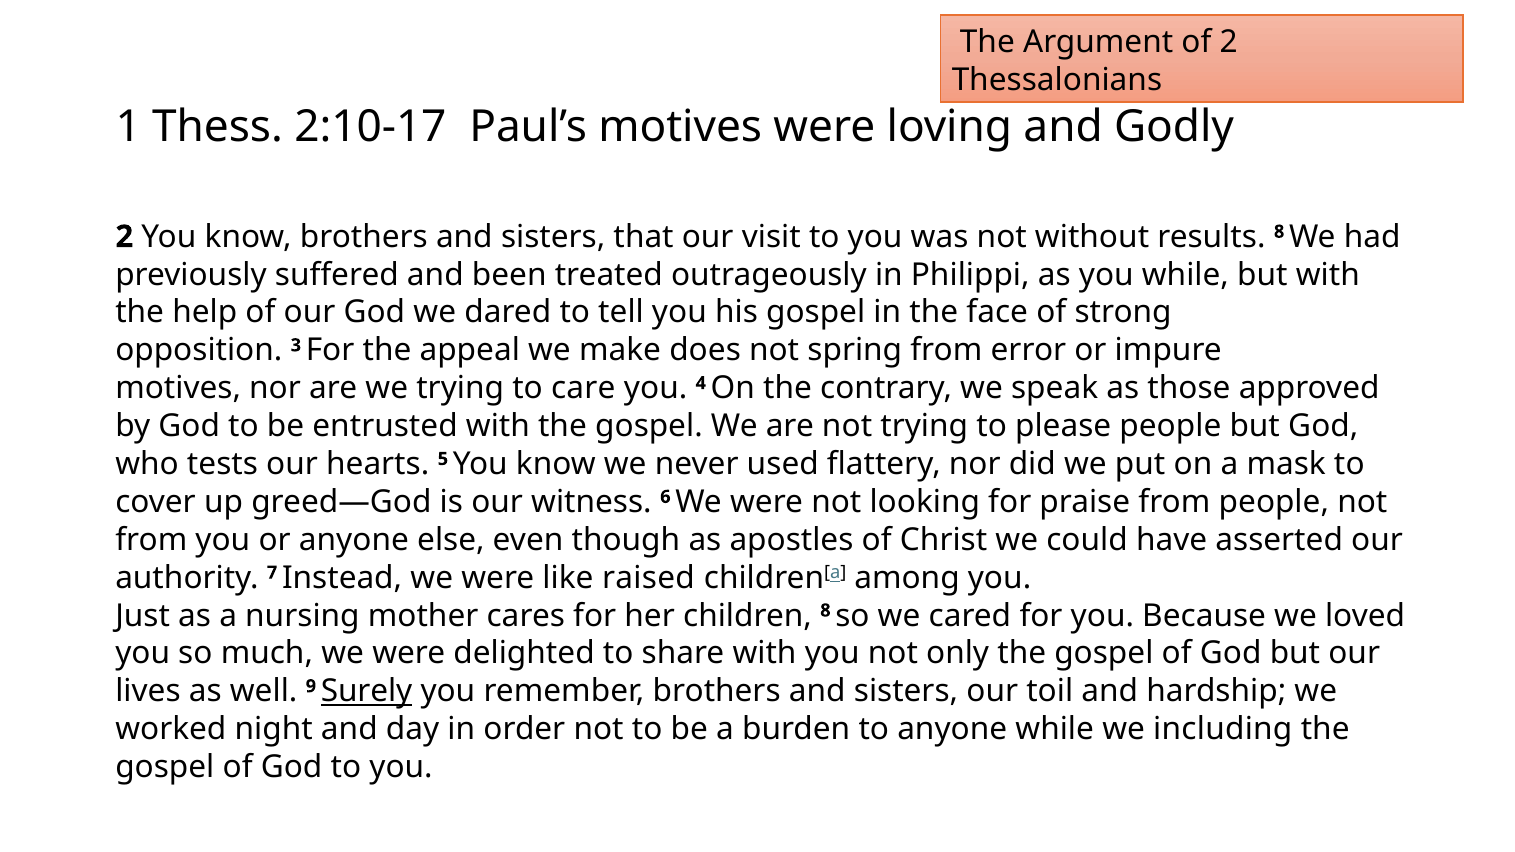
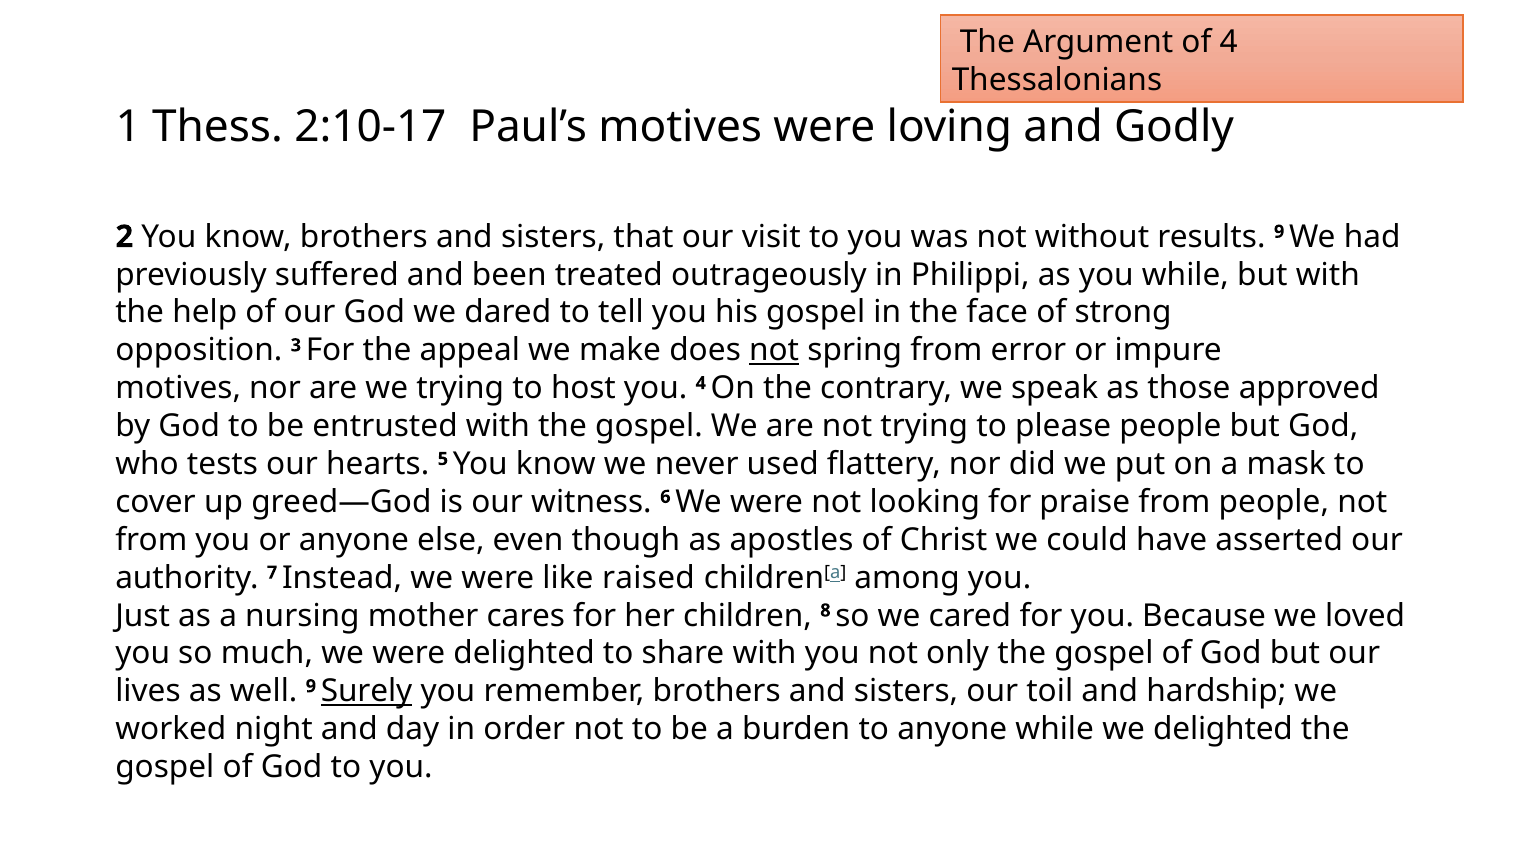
of 2: 2 -> 4
results 8: 8 -> 9
not at (774, 350) underline: none -> present
care: care -> host
we including: including -> delighted
